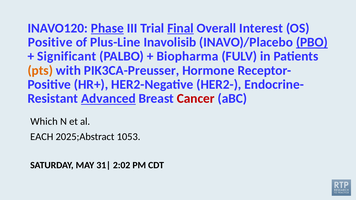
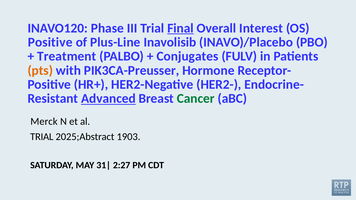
Phase underline: present -> none
PBO underline: present -> none
Significant: Significant -> Treatment
Biopharma: Biopharma -> Conjugates
Cancer colour: red -> green
Which: Which -> Merck
EACH at (42, 137): EACH -> TRIAL
1053: 1053 -> 1903
2:02: 2:02 -> 2:27
